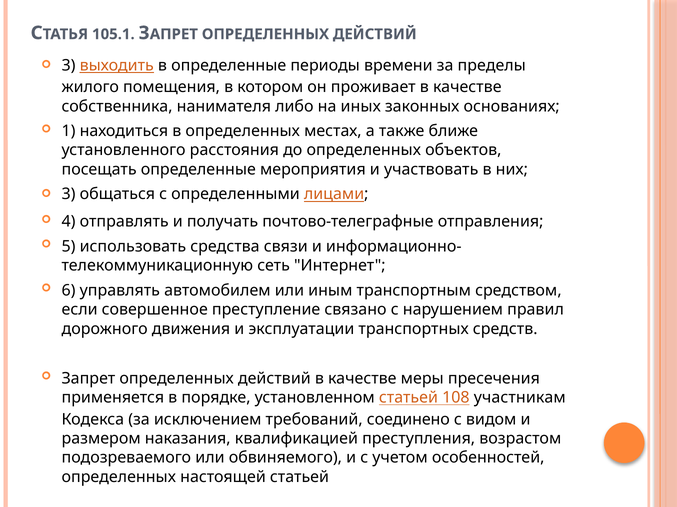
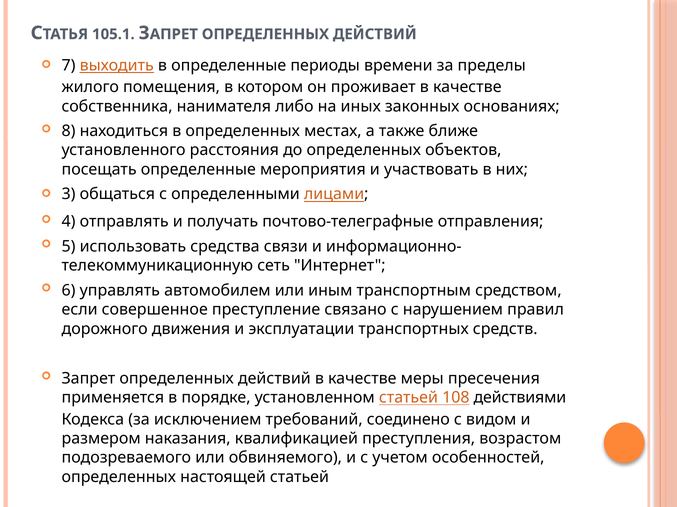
3 at (69, 65): 3 -> 7
1: 1 -> 8
участникам: участникам -> действиями
